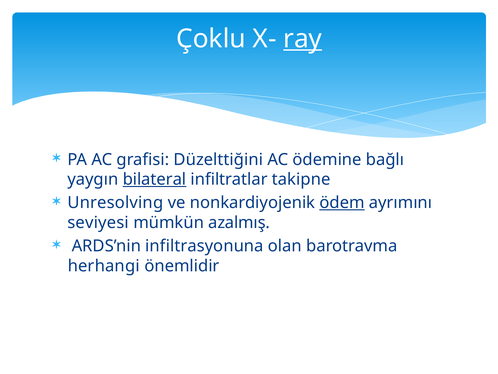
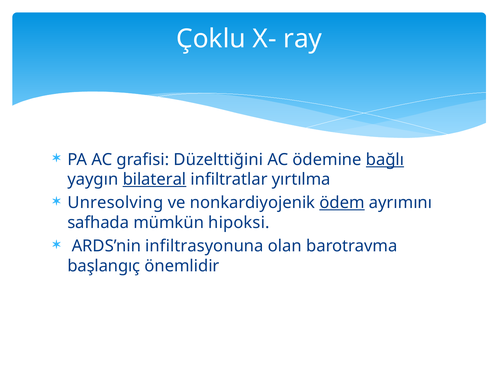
ray underline: present -> none
bağlı underline: none -> present
takipne: takipne -> yırtılma
seviyesi: seviyesi -> safhada
azalmış: azalmış -> hipoksi
herhangi: herhangi -> başlangıç
